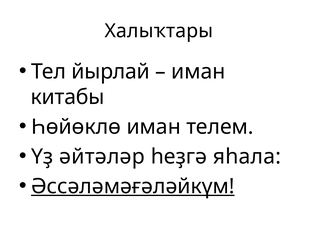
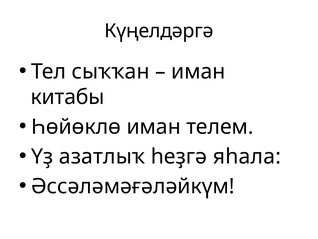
Халыҡтары: Халыҡтары -> Күңелдәргә
йырлай: йырлай -> сыҡҡан
әйтәләр: әйтәләр -> азатлыҡ
Әссәләмәғәләйкүм underline: present -> none
